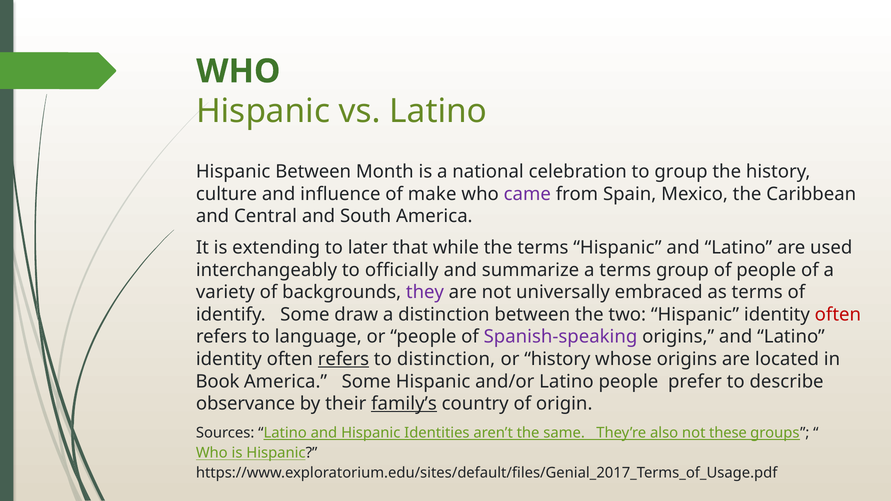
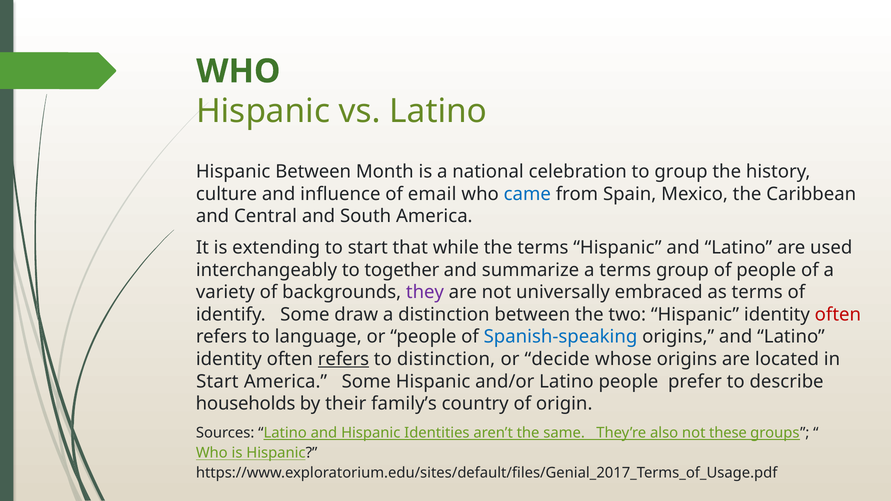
make: make -> email
came colour: purple -> blue
to later: later -> start
officially: officially -> together
Spanish-speaking colour: purple -> blue
or history: history -> decide
Book at (218, 382): Book -> Start
observance: observance -> households
family’s underline: present -> none
